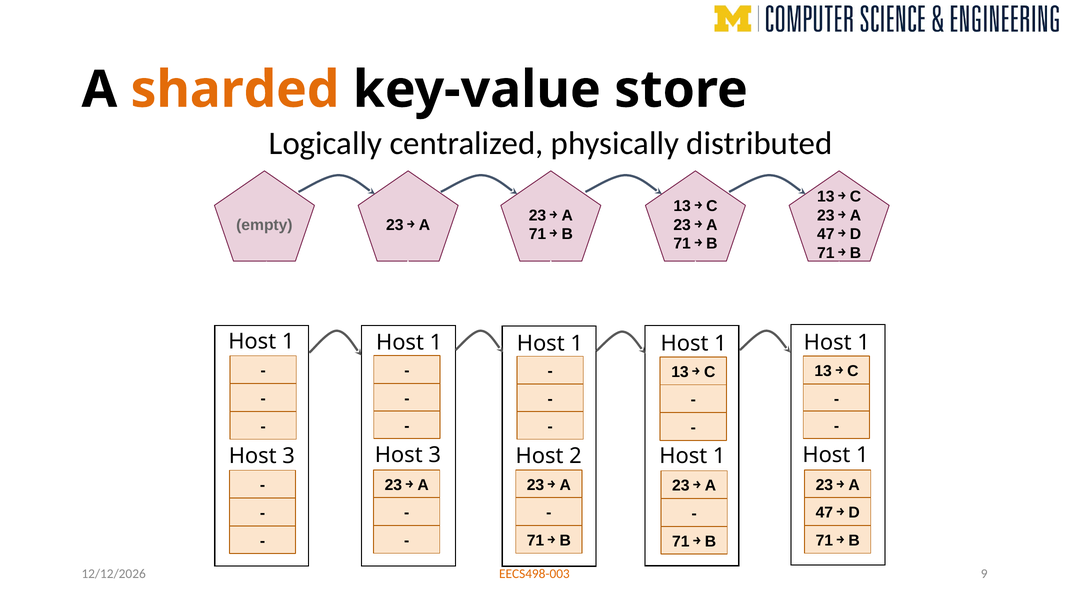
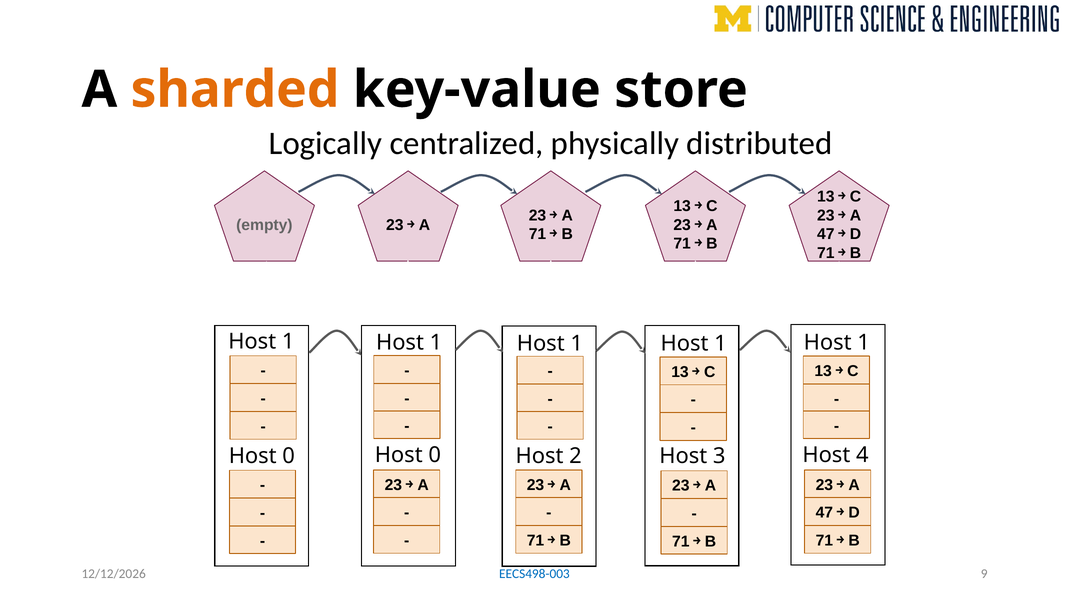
3 at (435, 455): 3 -> 0
1 at (862, 455): 1 -> 4
3 at (289, 456): 3 -> 0
1 at (719, 456): 1 -> 3
EECS498-003 colour: orange -> blue
